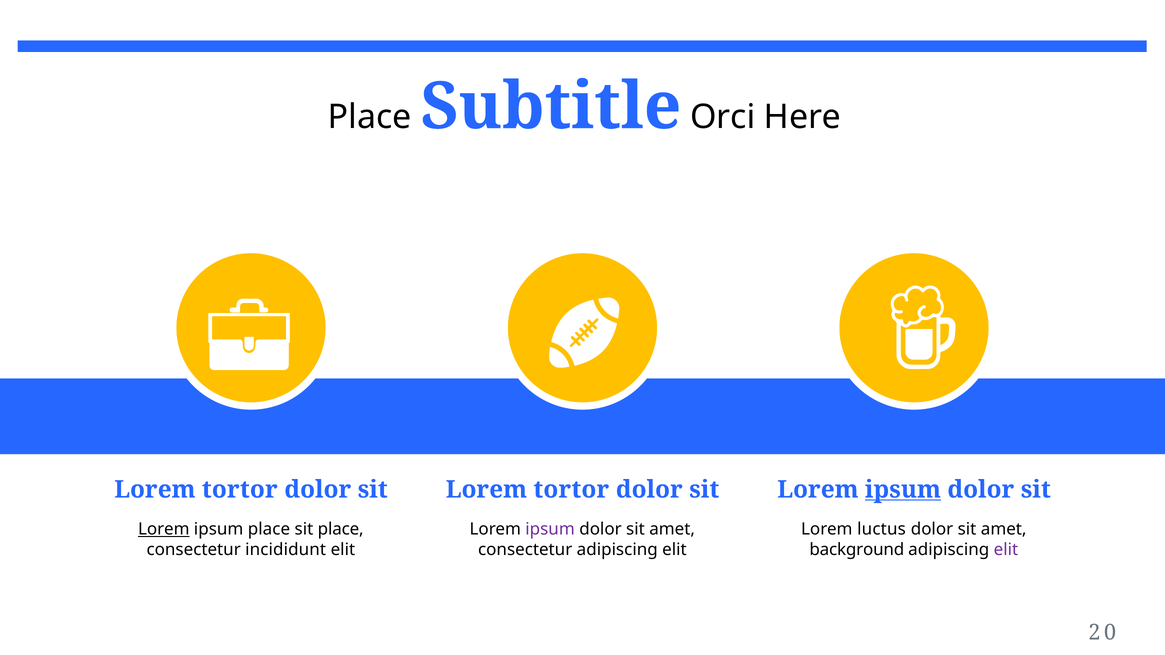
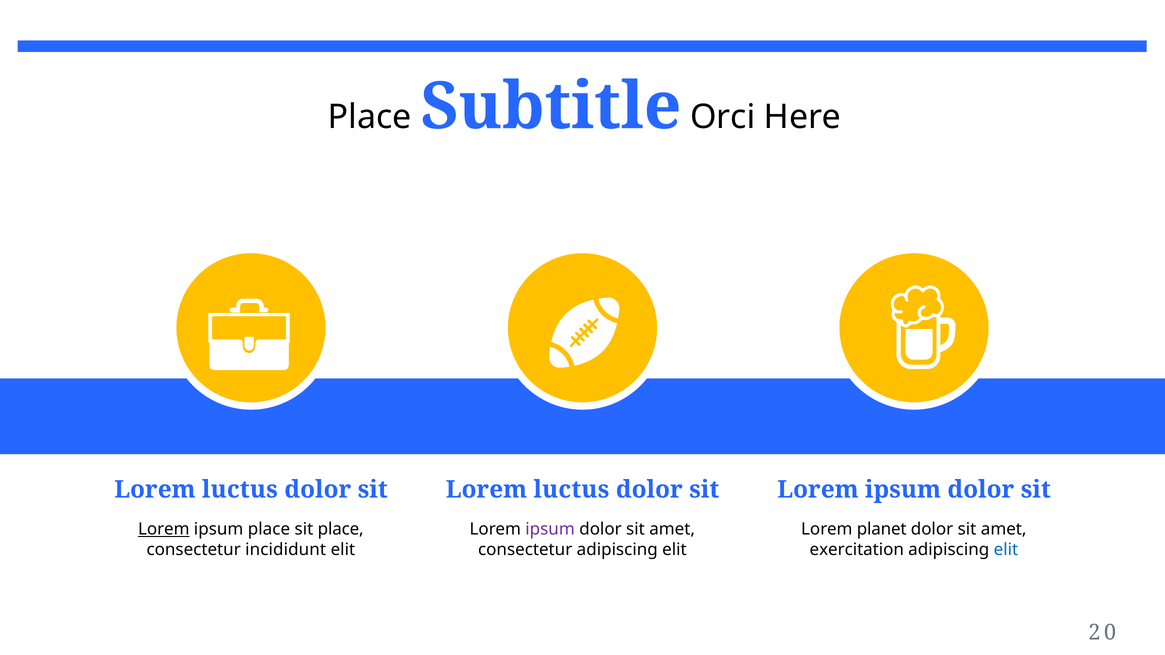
tortor at (240, 490): tortor -> luctus
tortor at (571, 490): tortor -> luctus
ipsum at (903, 490) underline: present -> none
luctus: luctus -> planet
background: background -> exercitation
elit at (1006, 550) colour: purple -> blue
